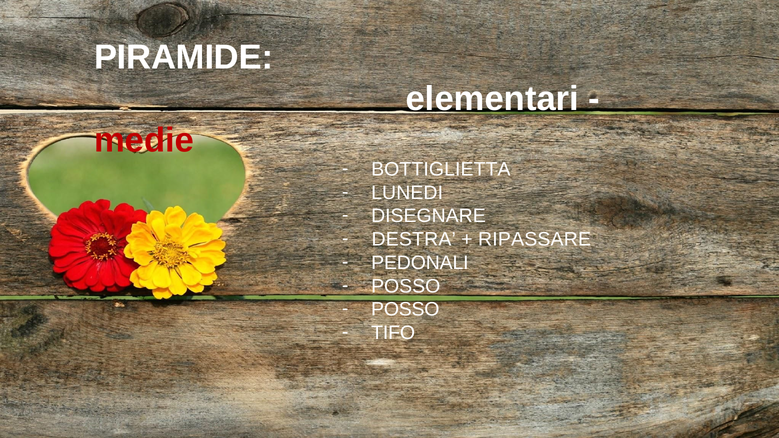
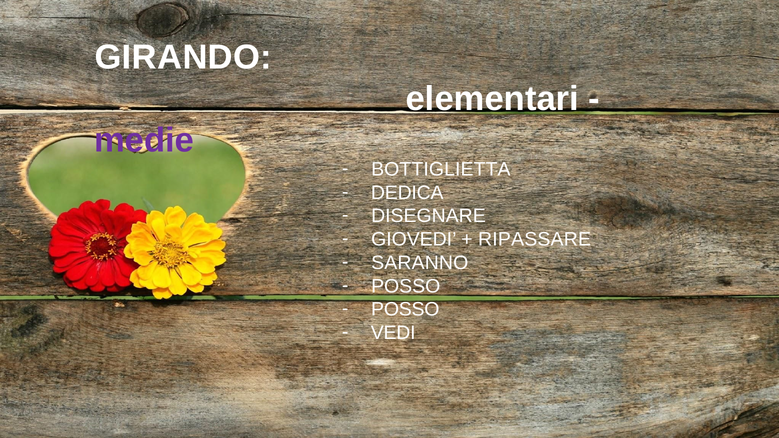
PIRAMIDE: PIRAMIDE -> GIRANDO
medie colour: red -> purple
LUNEDI: LUNEDI -> DEDICA
DESTRA: DESTRA -> GIOVEDI
PEDONALI: PEDONALI -> SARANNO
TIFO: TIFO -> VEDI
